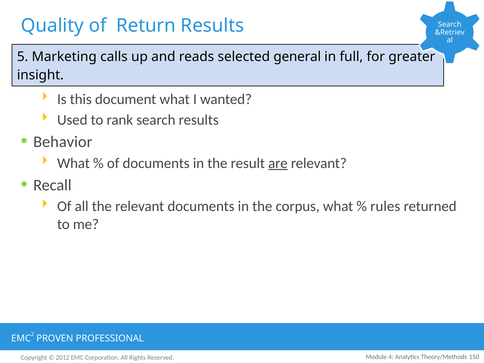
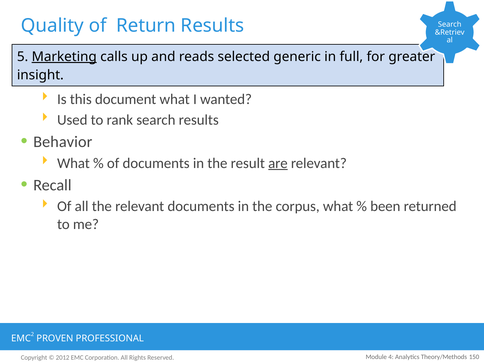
Marketing underline: none -> present
general: general -> generic
rules: rules -> been
